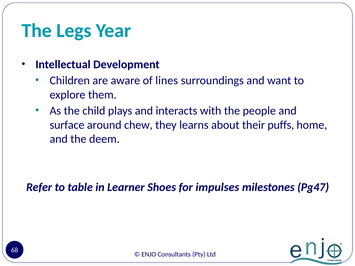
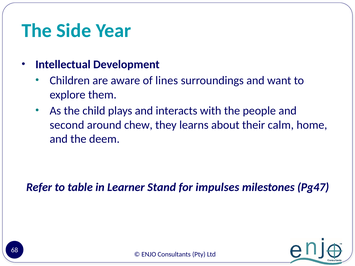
Legs: Legs -> Side
surface: surface -> second
puffs: puffs -> calm
Shoes: Shoes -> Stand
